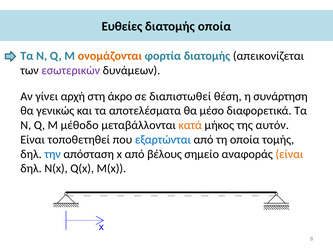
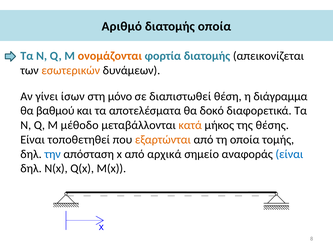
Ευθείες: Ευθείες -> Αριθμό
εσωτερικών colour: purple -> orange
αρχή: αρχή -> ίσων
άκρο: άκρο -> μόνο
συνάρτηση: συνάρτηση -> διάγραμμα
γενικώς: γενικώς -> βαθμού
μέσο: μέσο -> δοκό
αυτόν: αυτόν -> θέσης
εξαρτώνται colour: blue -> orange
βέλους: βέλους -> αρχικά
είναι at (289, 154) colour: orange -> blue
